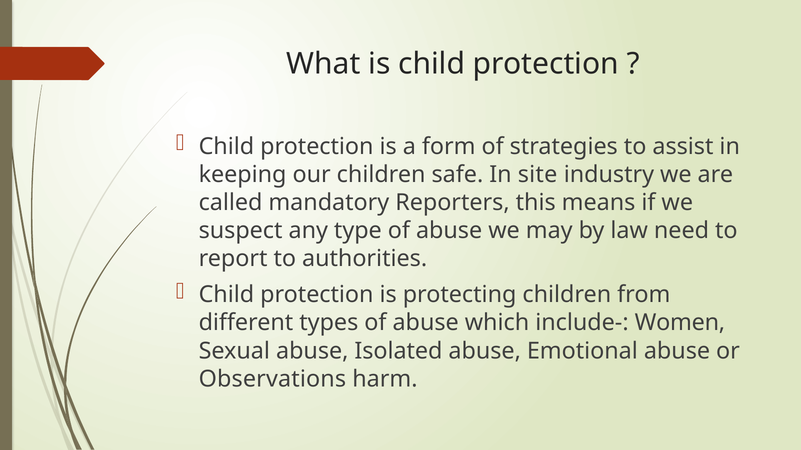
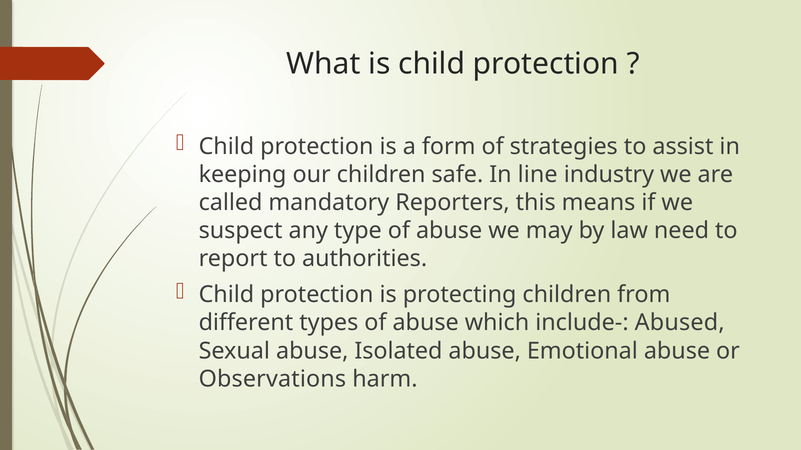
site: site -> line
Women: Women -> Abused
